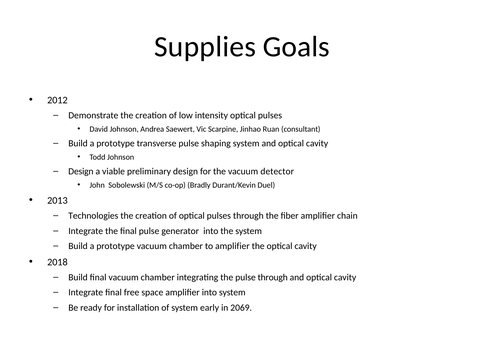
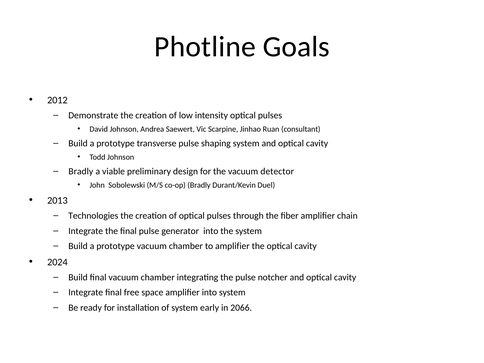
Supplies: Supplies -> Photline
Design at (81, 171): Design -> Bradly
2018: 2018 -> 2024
pulse through: through -> notcher
2069: 2069 -> 2066
